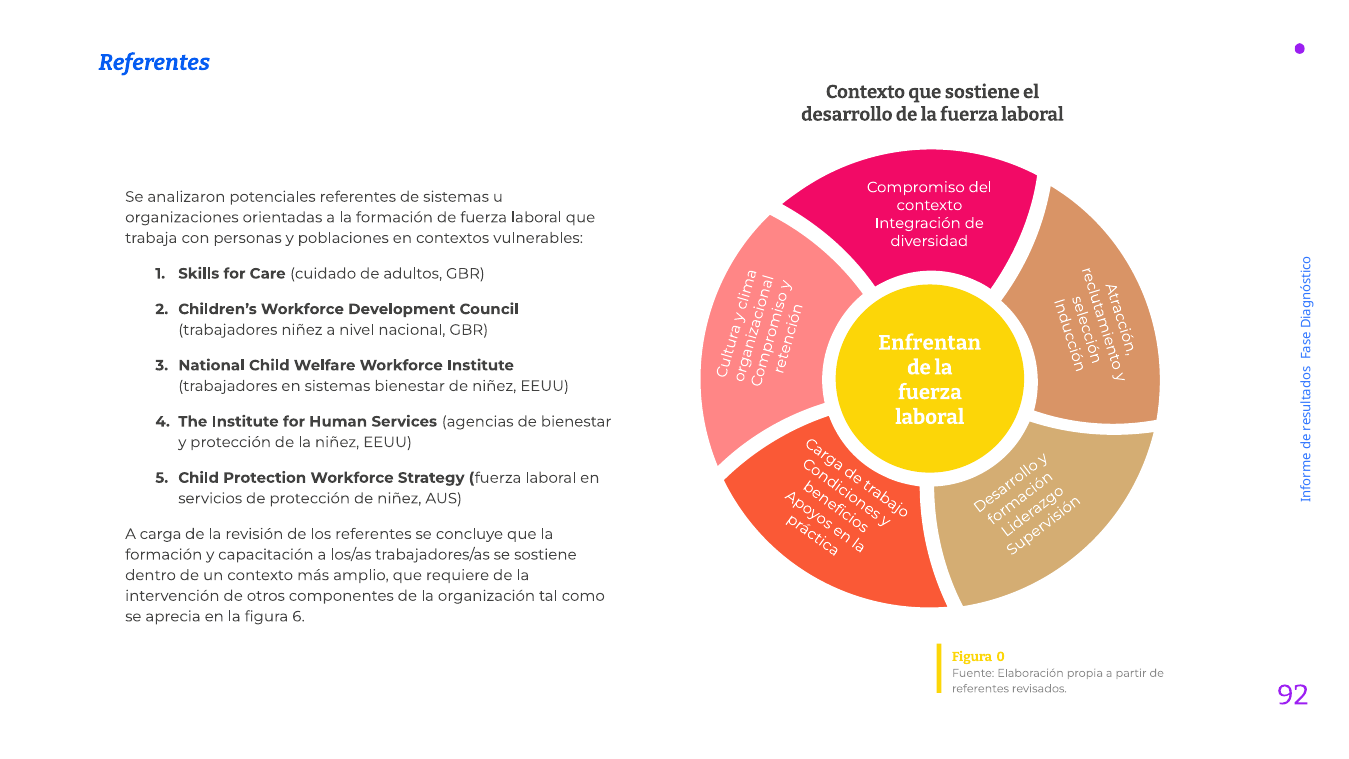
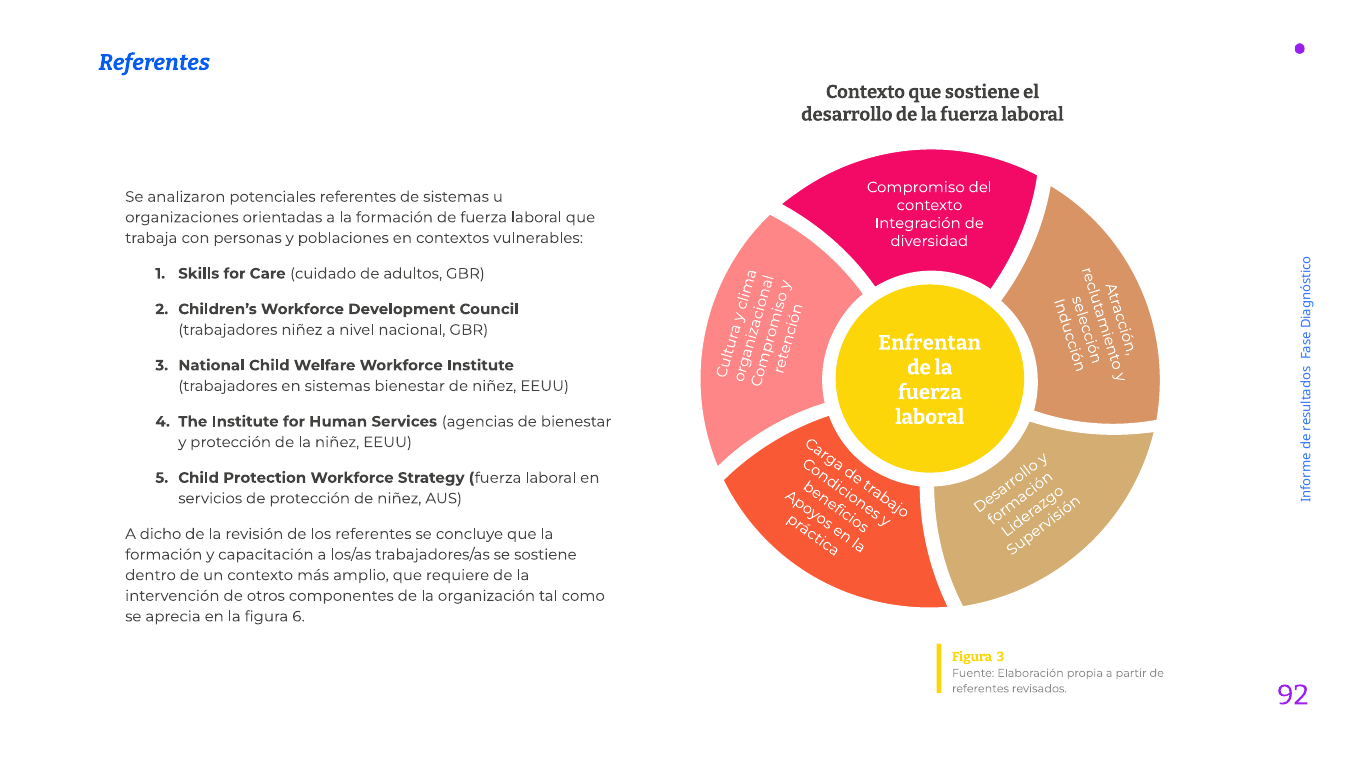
carga: carga -> dicho
Figura 0: 0 -> 3
